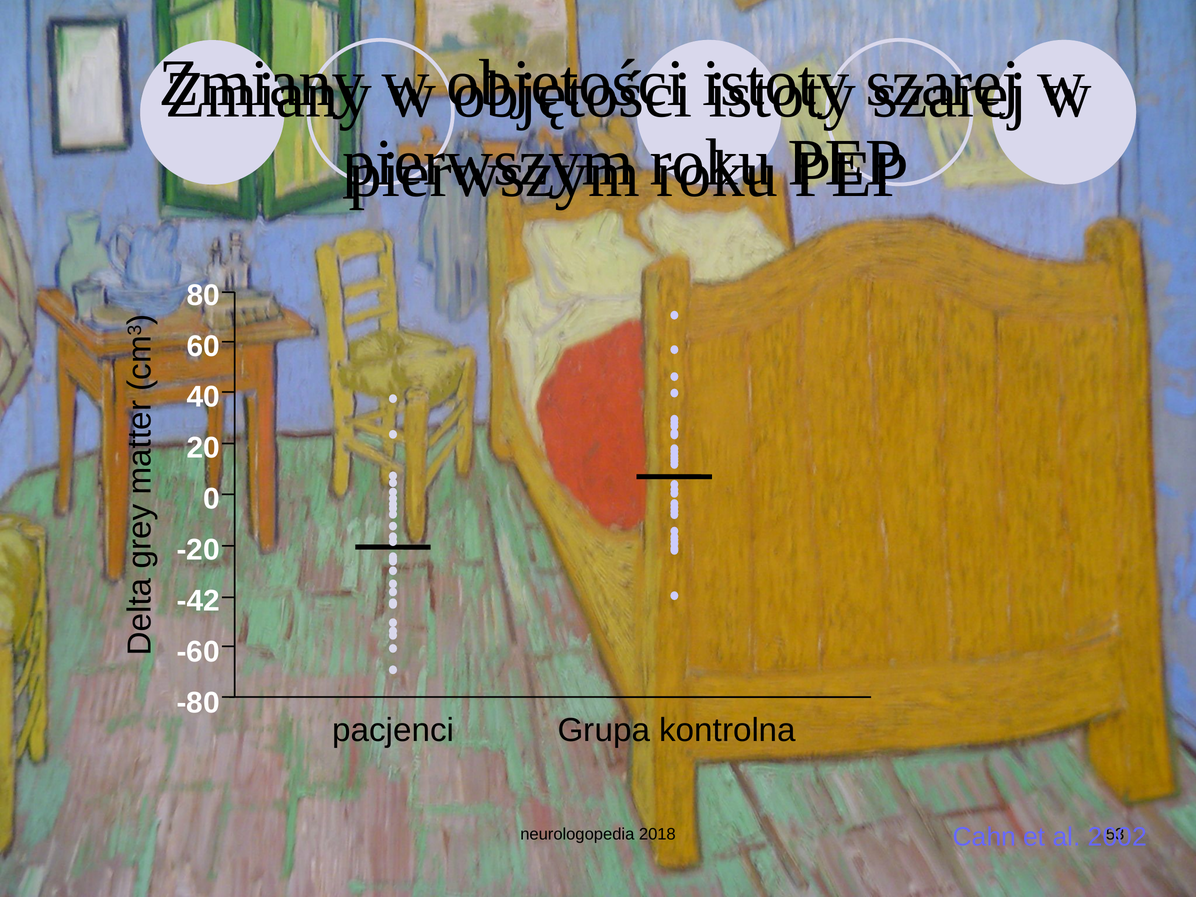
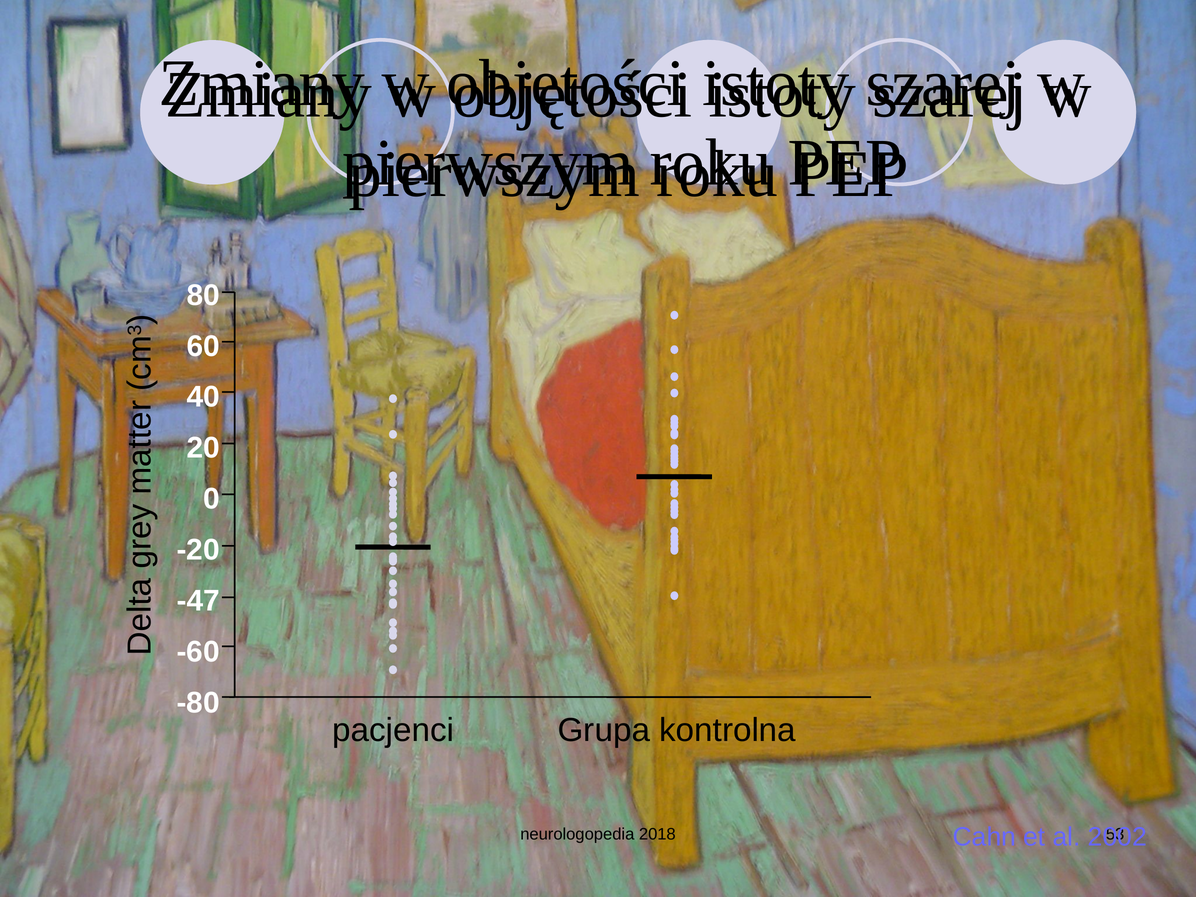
-42: -42 -> -47
